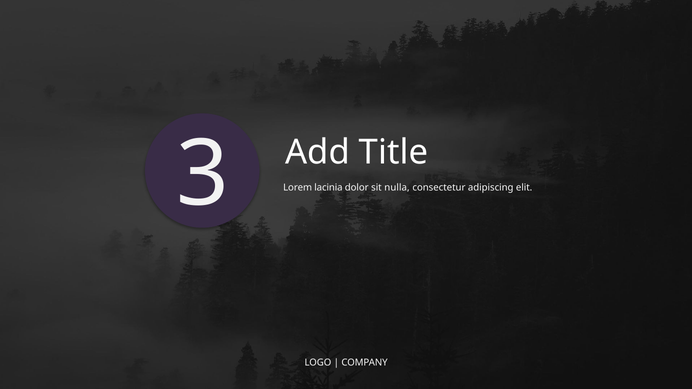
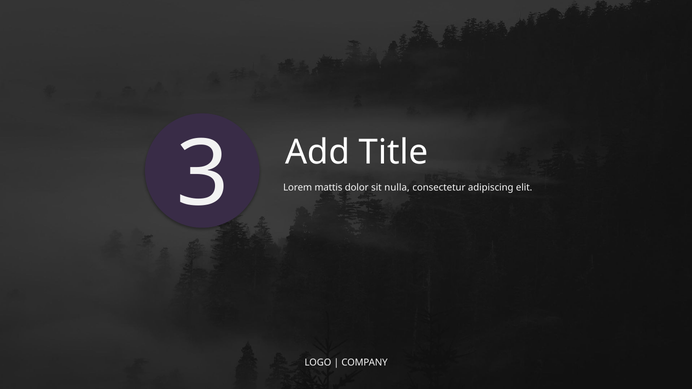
lacinia: lacinia -> mattis
